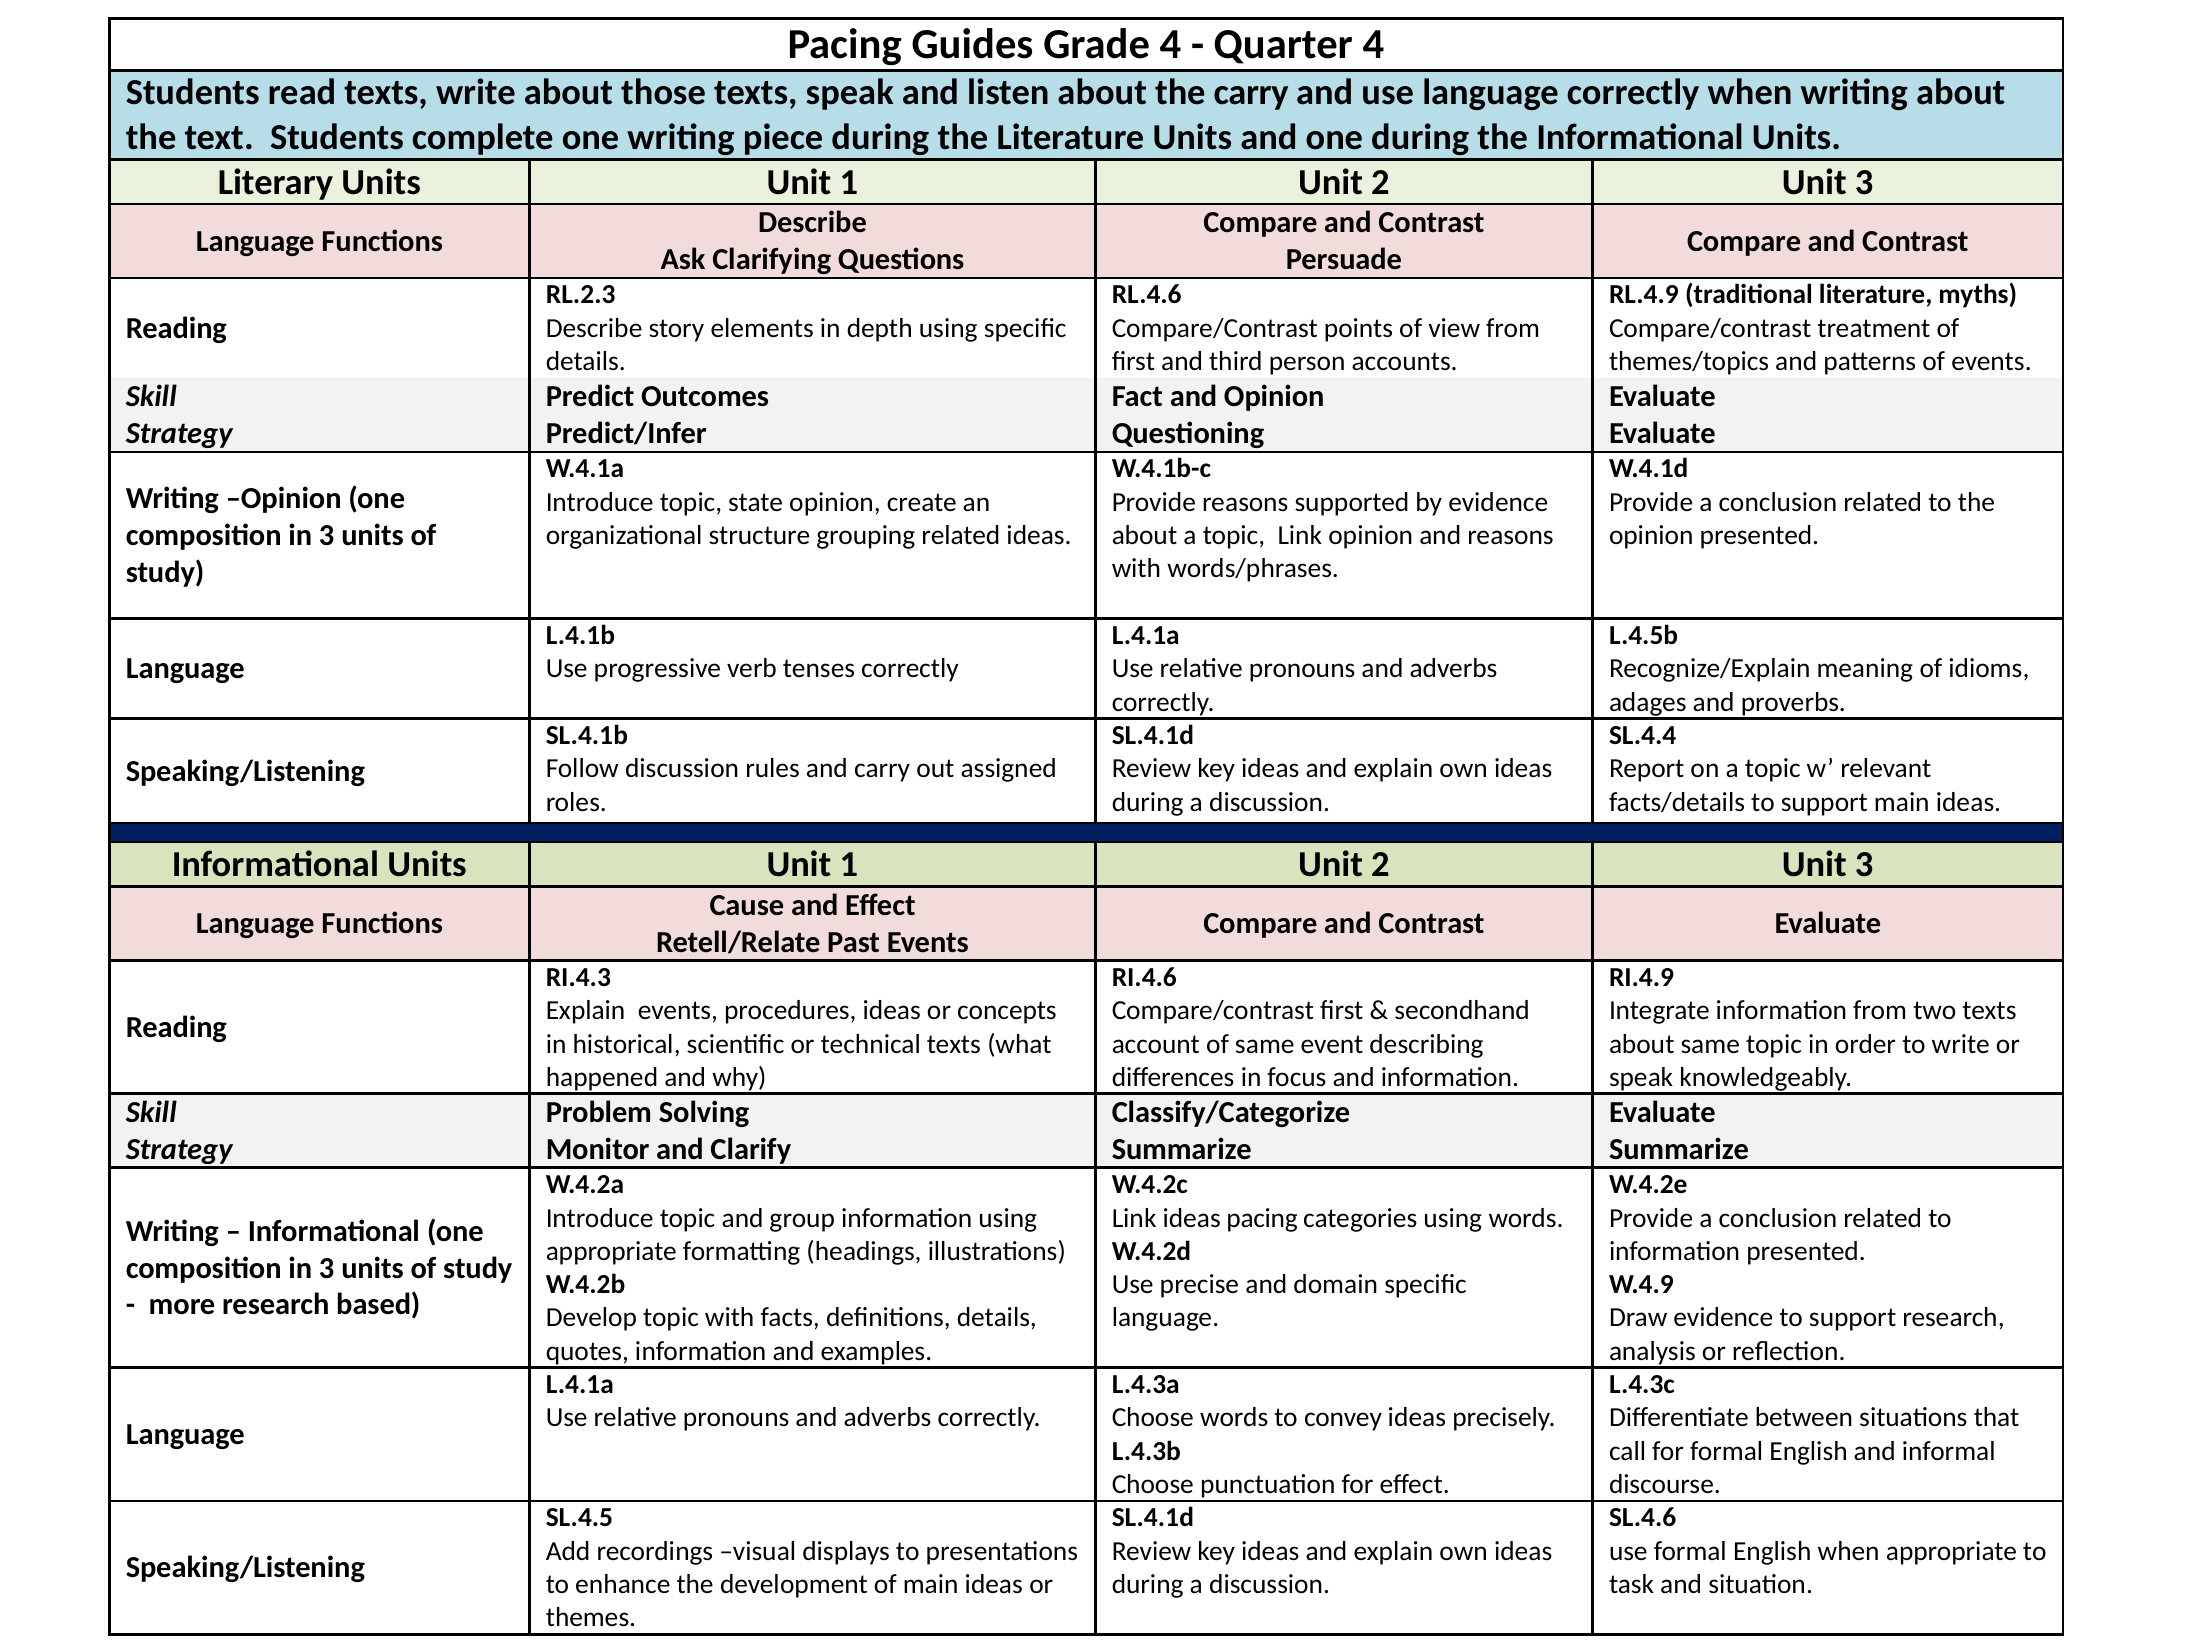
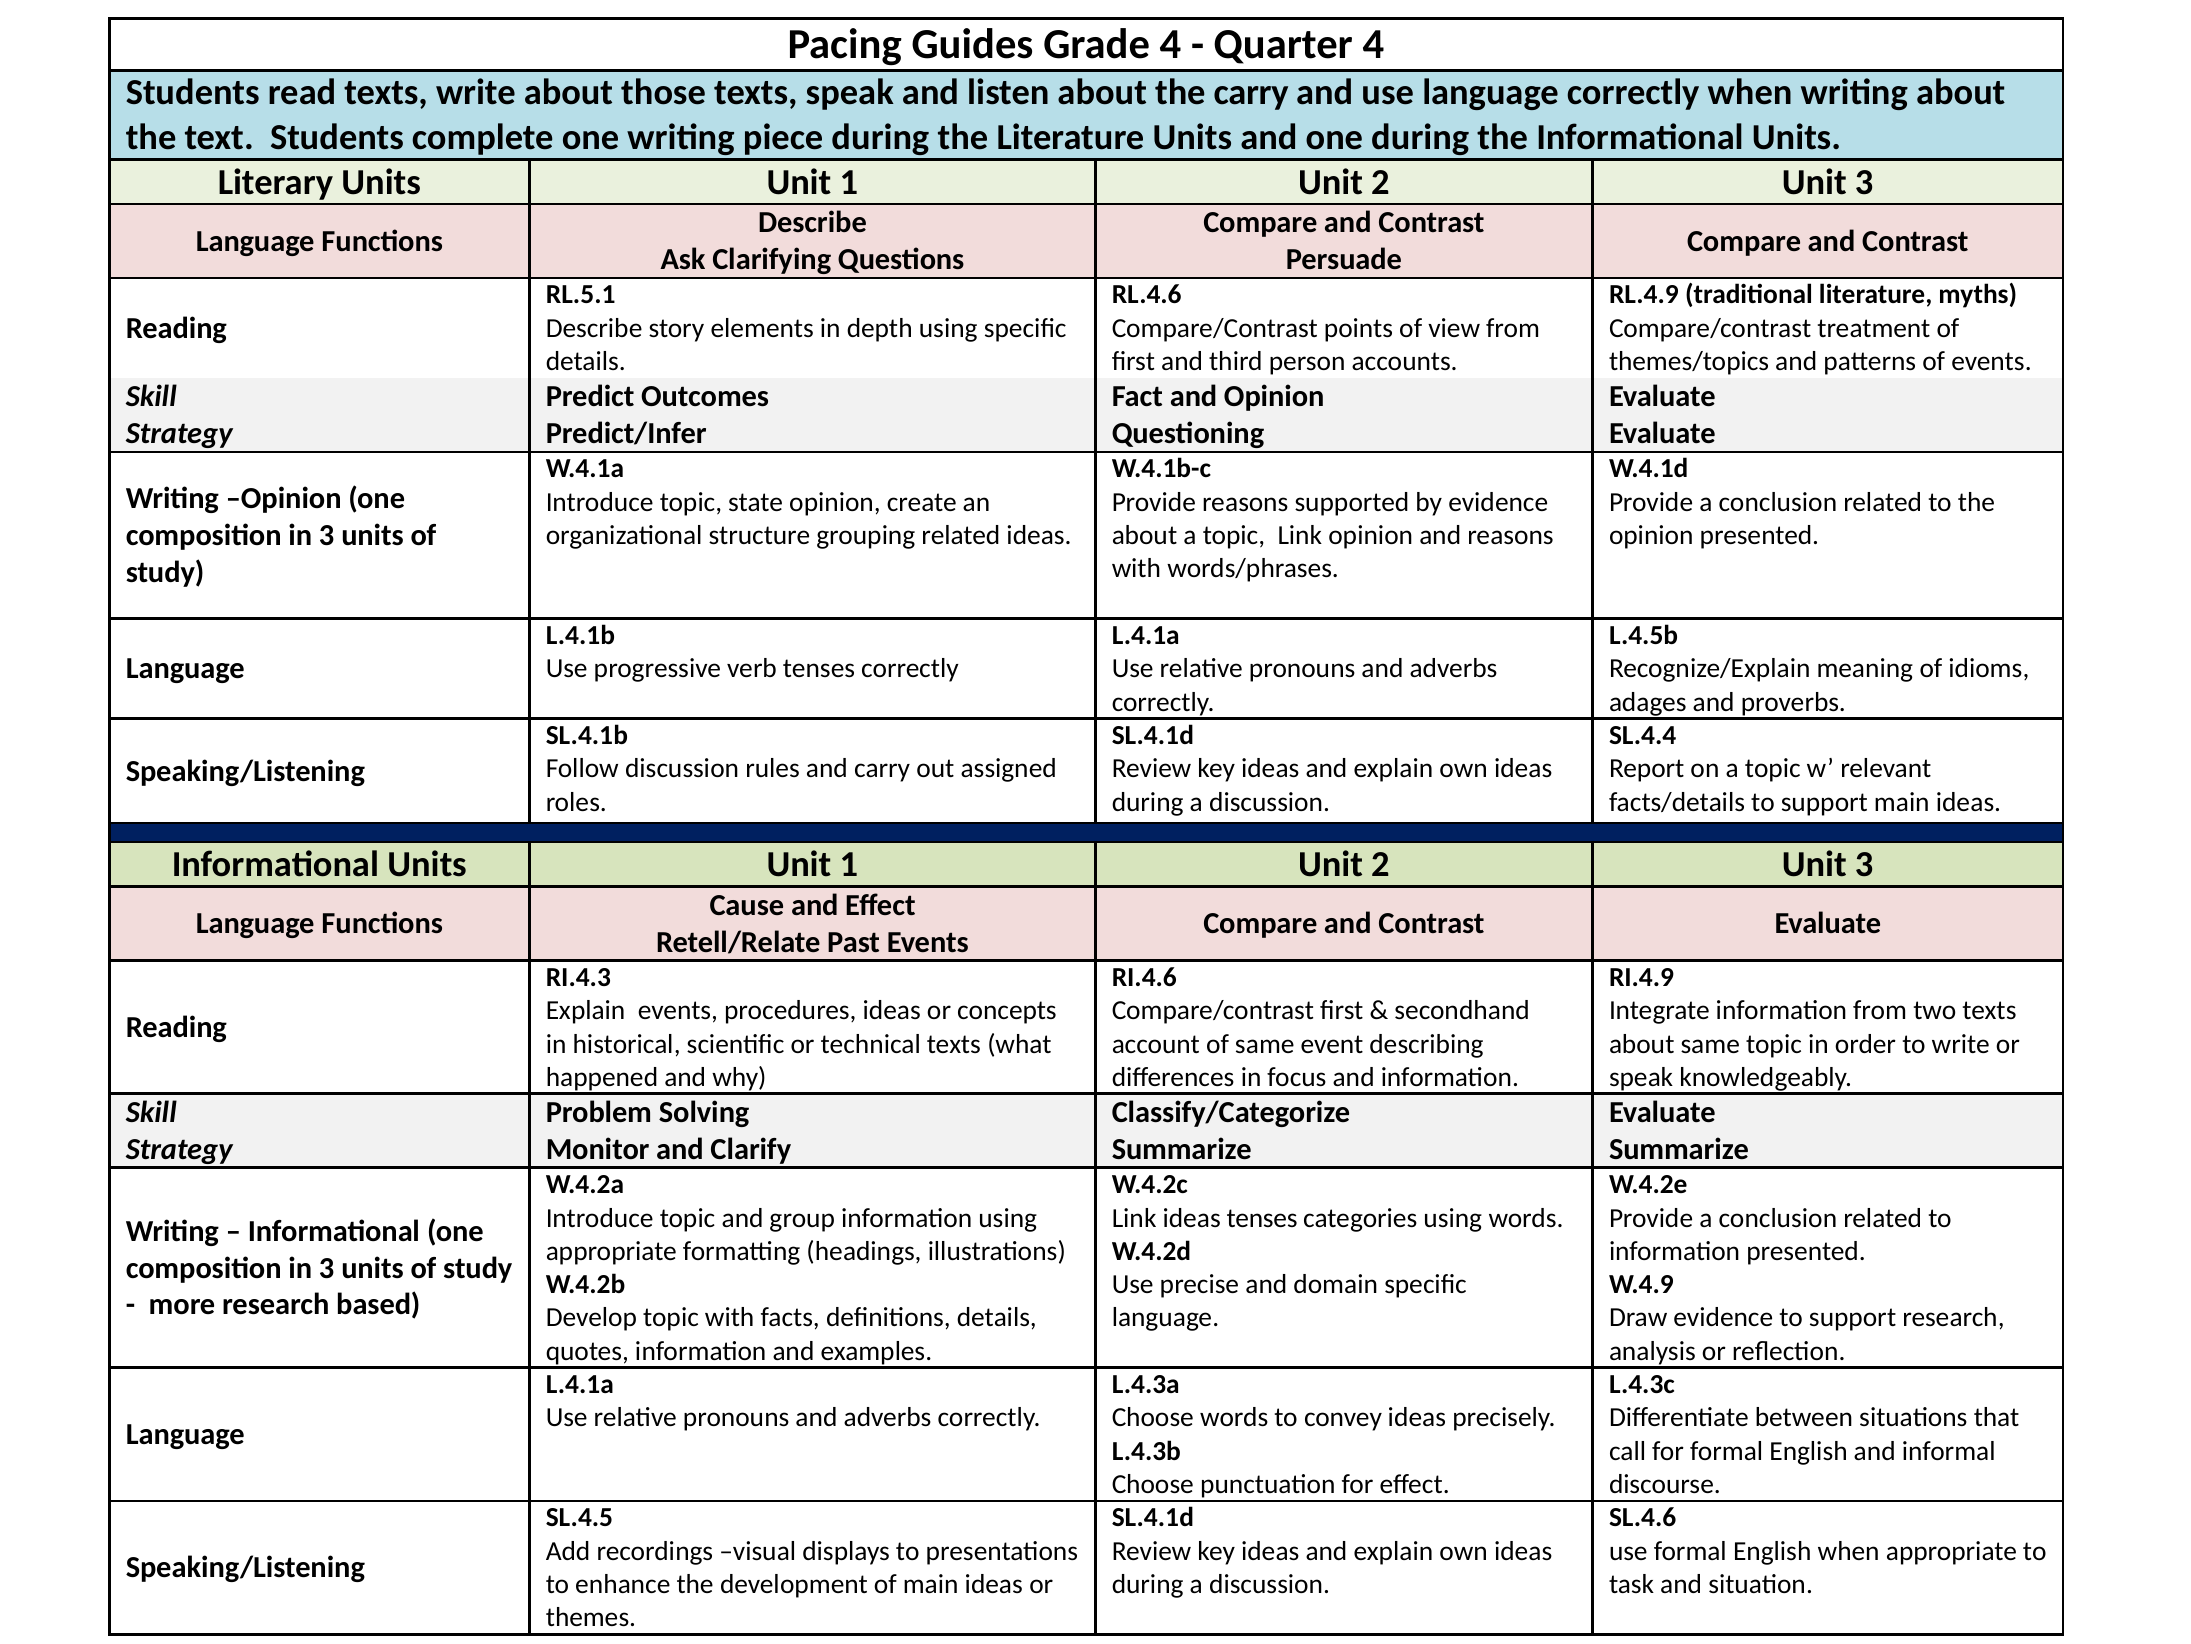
RL.2.3: RL.2.3 -> RL.5.1
ideas pacing: pacing -> tenses
